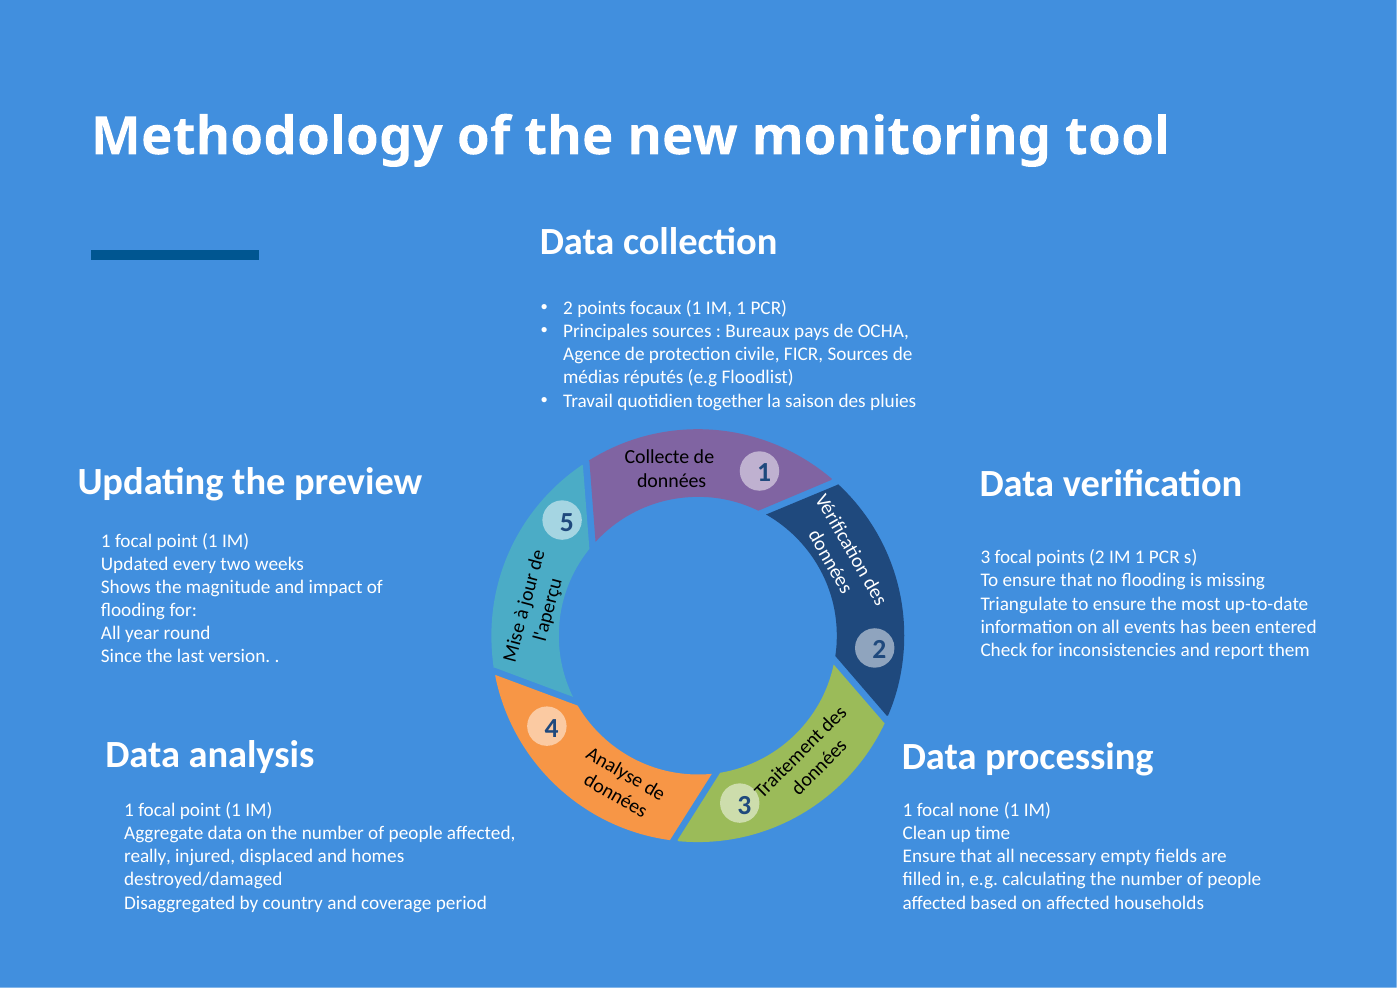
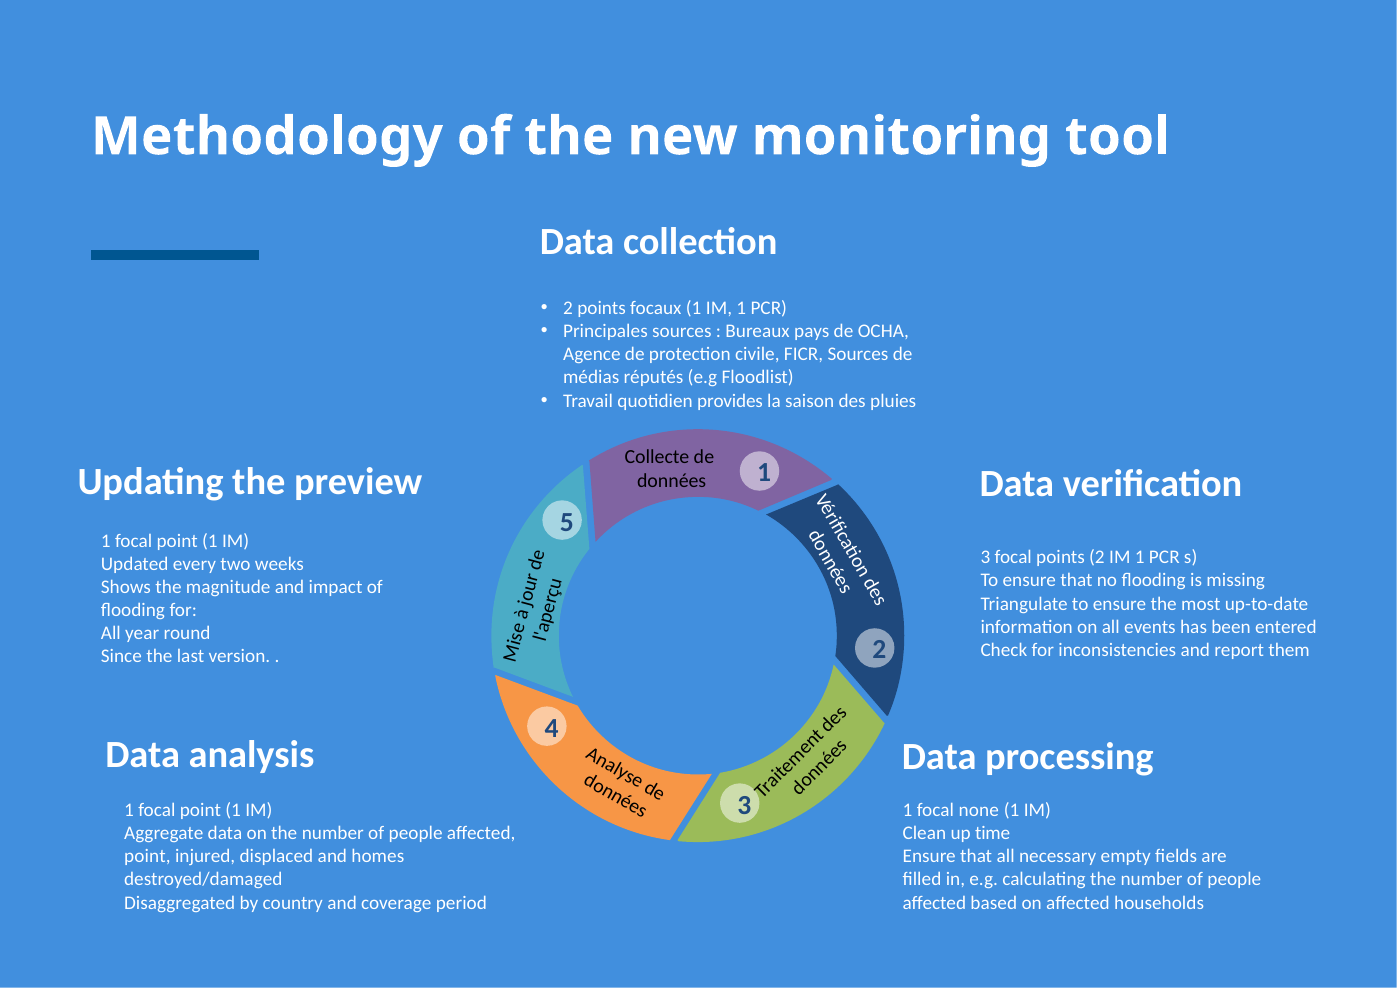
together: together -> provides
really at (148, 857): really -> point
